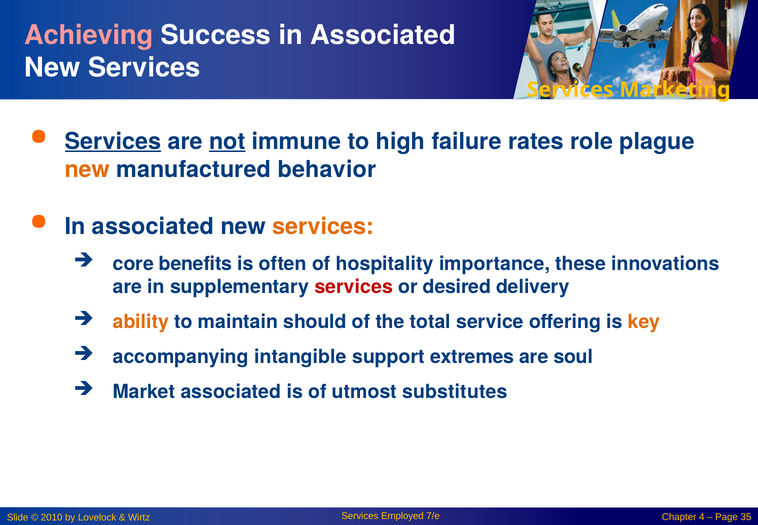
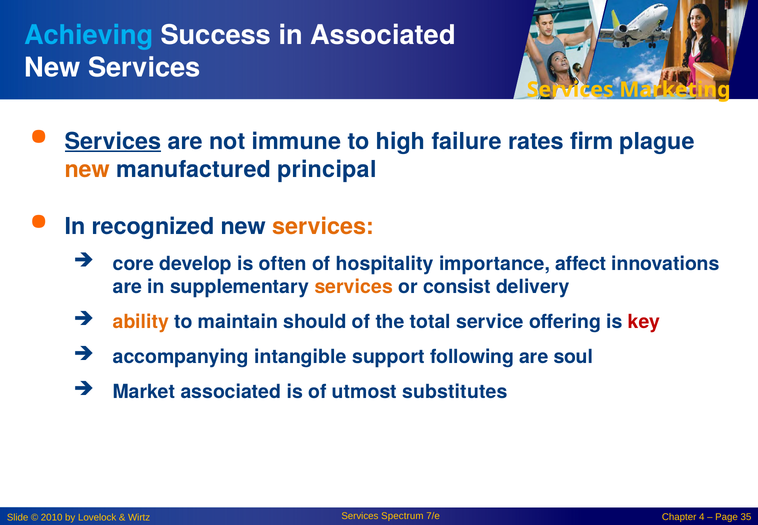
Achieving colour: pink -> light blue
not underline: present -> none
role: role -> firm
behavior: behavior -> principal
associated at (153, 227): associated -> recognized
benefits: benefits -> develop
these: these -> affect
services at (354, 287) colour: red -> orange
desired: desired -> consist
key colour: orange -> red
extremes: extremes -> following
Employed: Employed -> Spectrum
